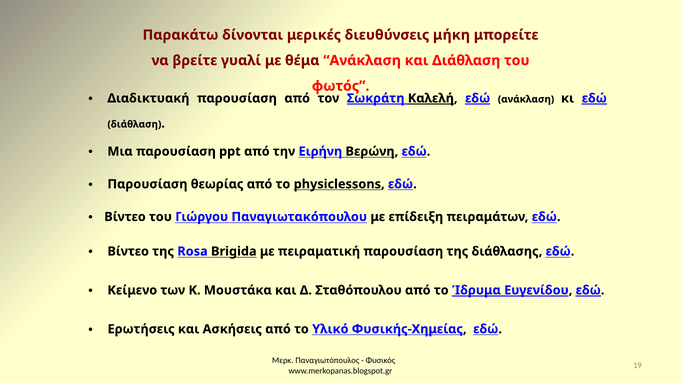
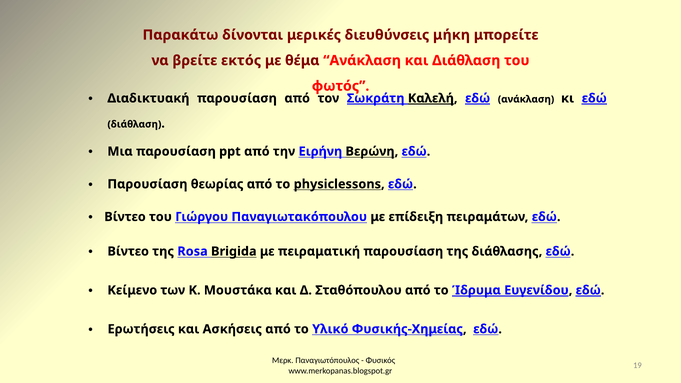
γυαλί: γυαλί -> εκτός
